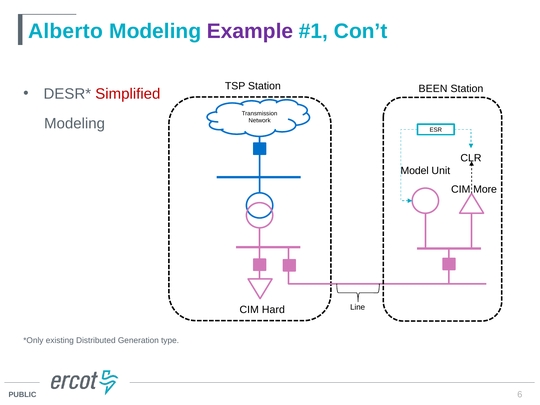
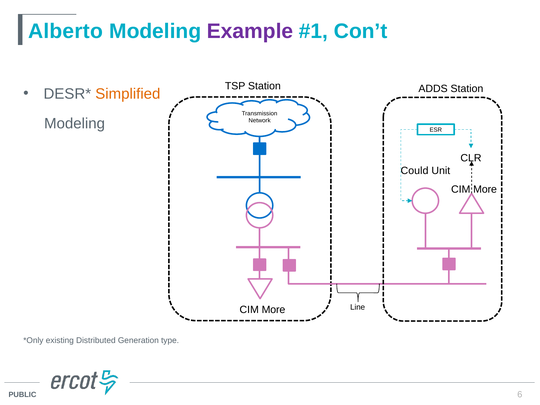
BEEN: BEEN -> ADDS
Simplified colour: red -> orange
Model: Model -> Could
Hard at (273, 310): Hard -> More
